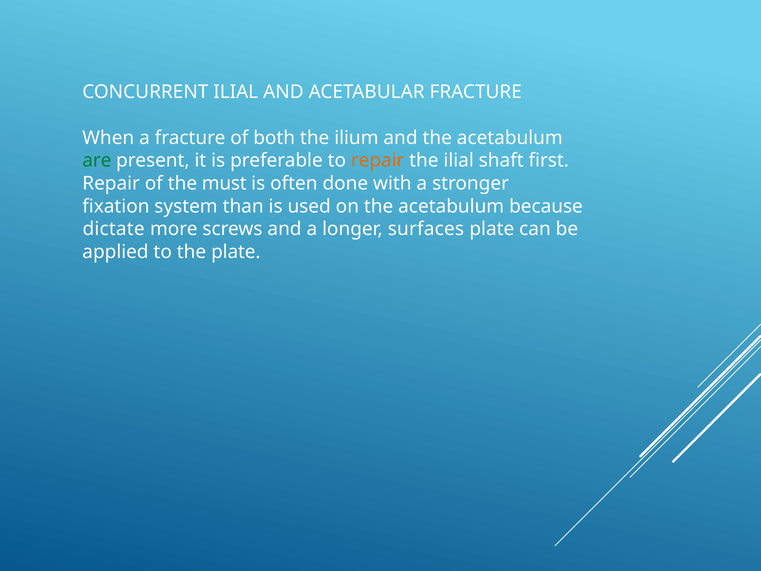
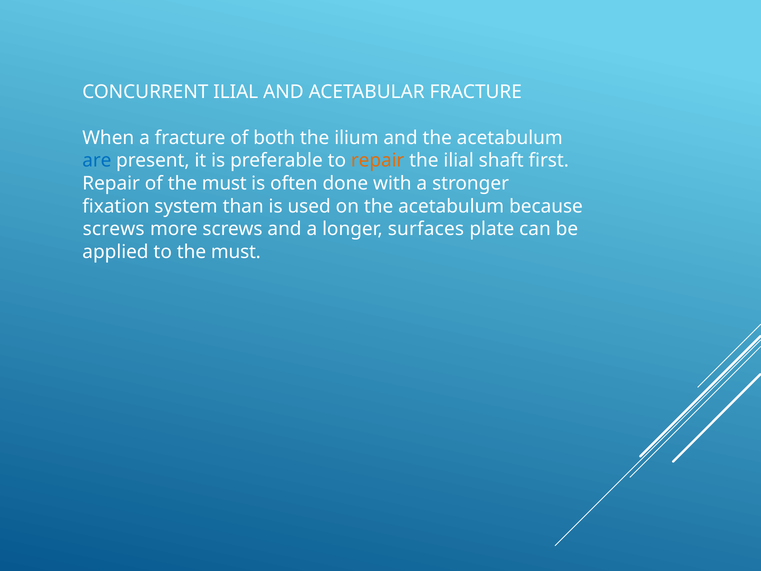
are colour: green -> blue
dictate at (114, 229): dictate -> screws
to the plate: plate -> must
